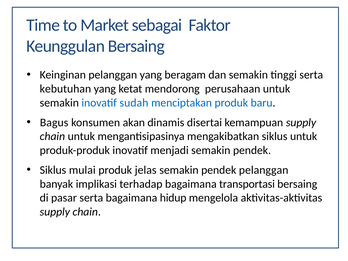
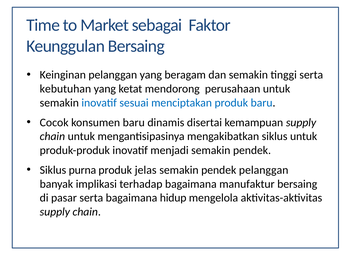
sudah: sudah -> sesuai
Bagus: Bagus -> Cocok
konsumen akan: akan -> baru
mulai: mulai -> purna
transportasi: transportasi -> manufaktur
